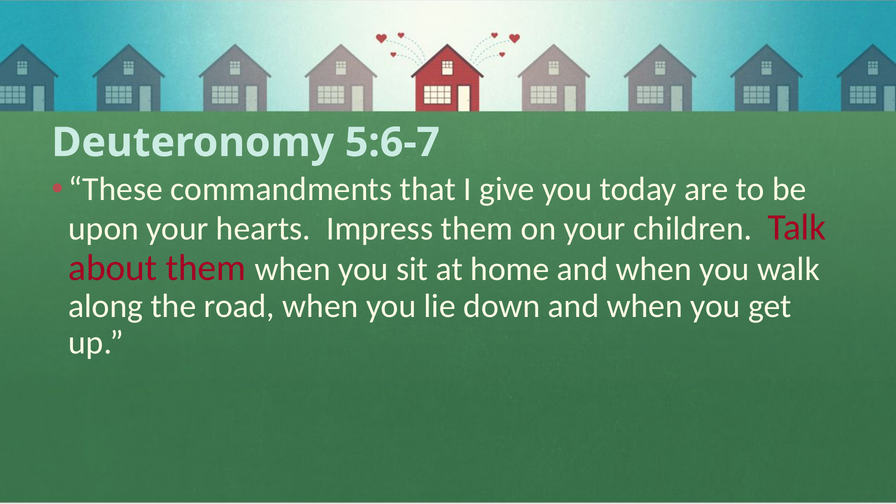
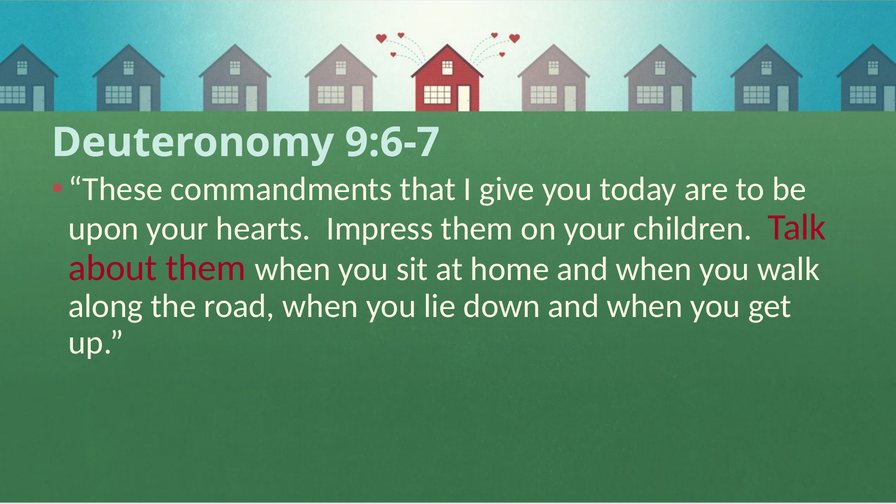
5:6-7: 5:6-7 -> 9:6-7
